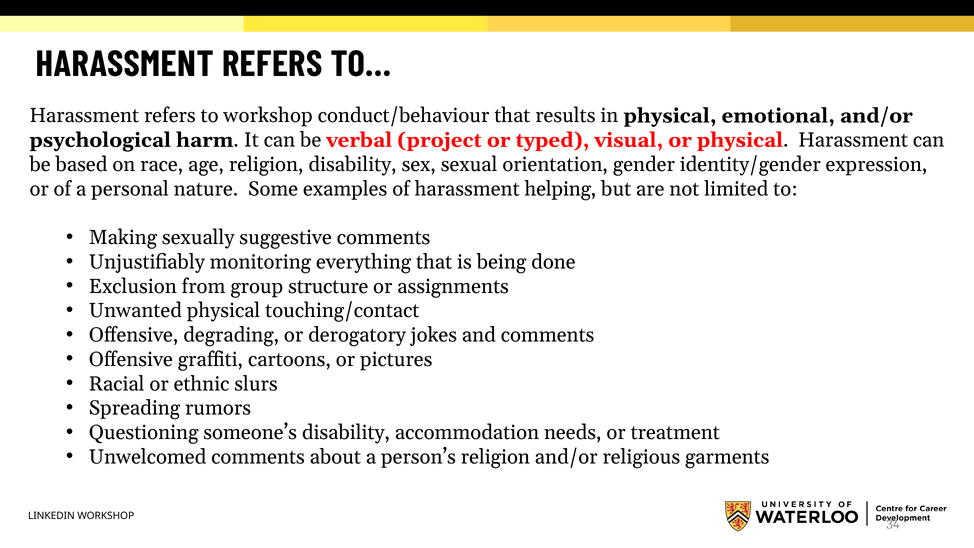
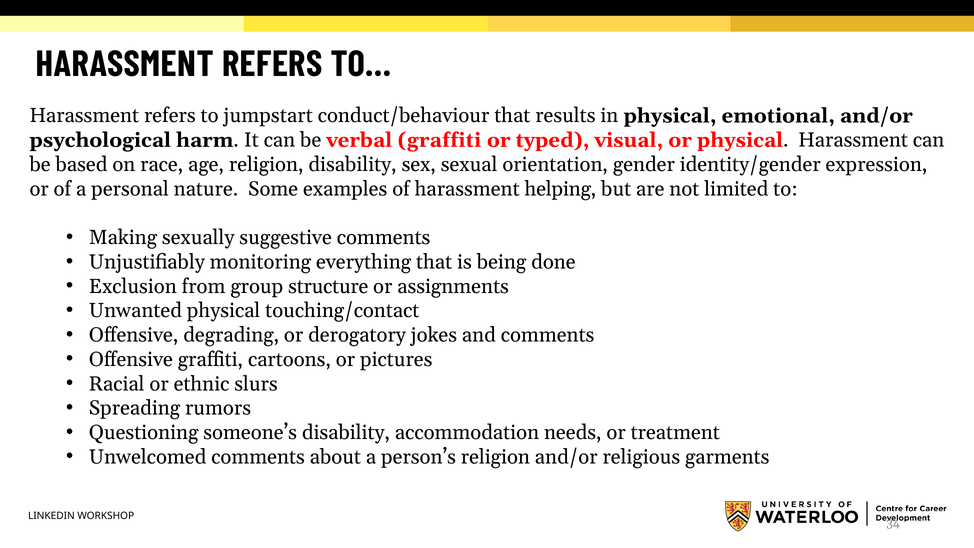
to workshop: workshop -> jumpstart
verbal project: project -> graffiti
